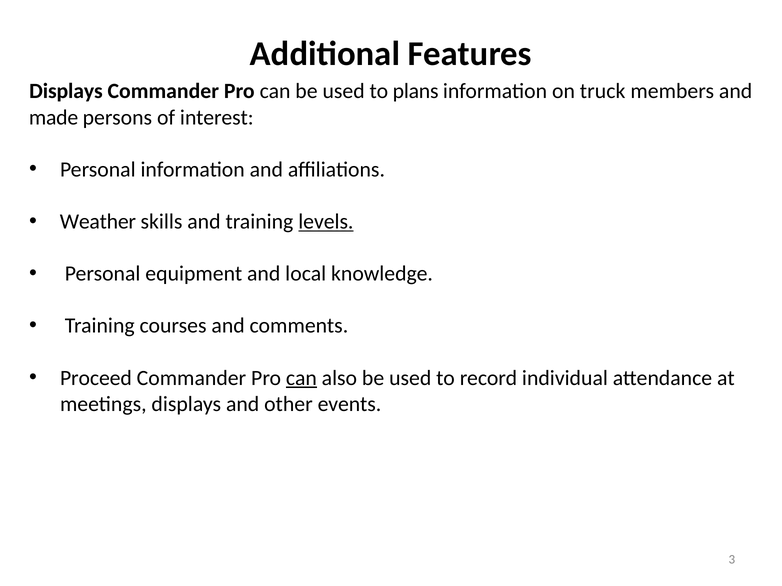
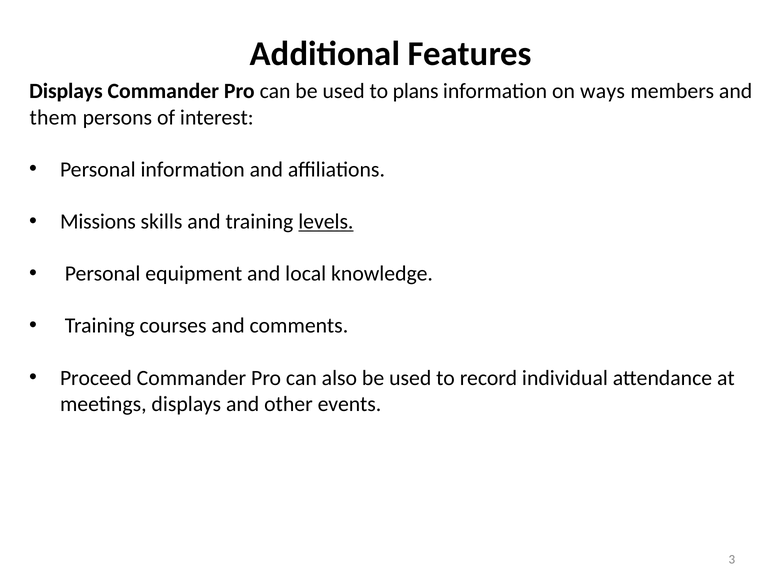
truck: truck -> ways
made: made -> them
Weather: Weather -> Missions
can at (301, 378) underline: present -> none
